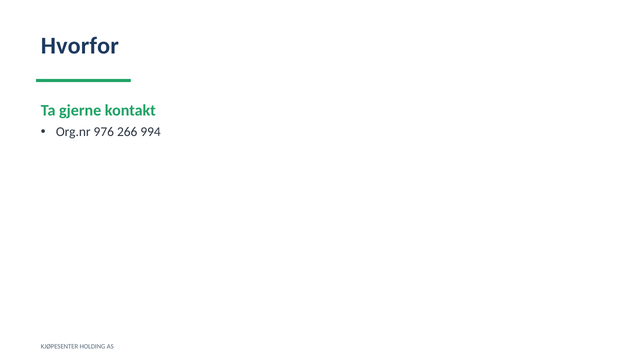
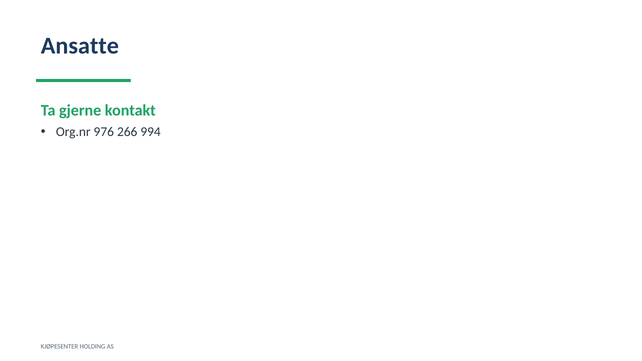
Hvorfor: Hvorfor -> Ansatte
